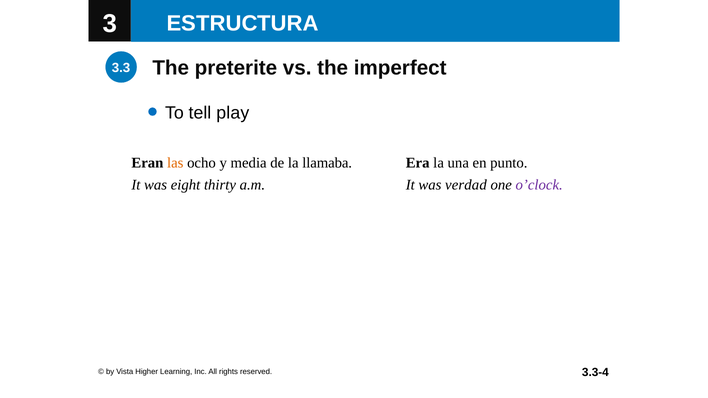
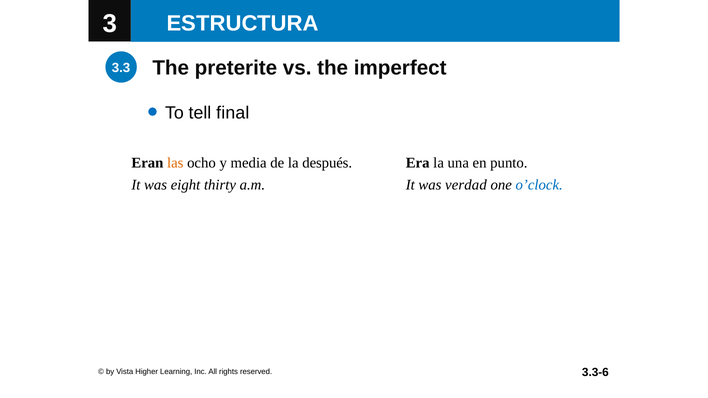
play: play -> final
llamaba: llamaba -> después
o’clock colour: purple -> blue
3.3-4: 3.3-4 -> 3.3-6
